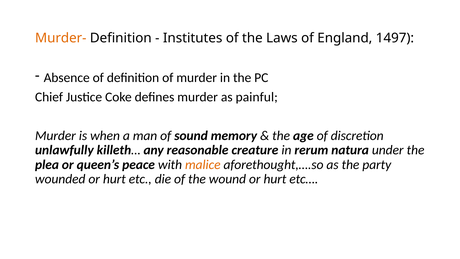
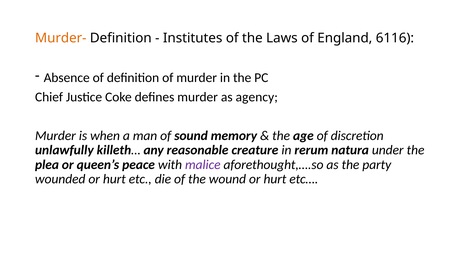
1497: 1497 -> 6116
painful: painful -> agency
malice colour: orange -> purple
